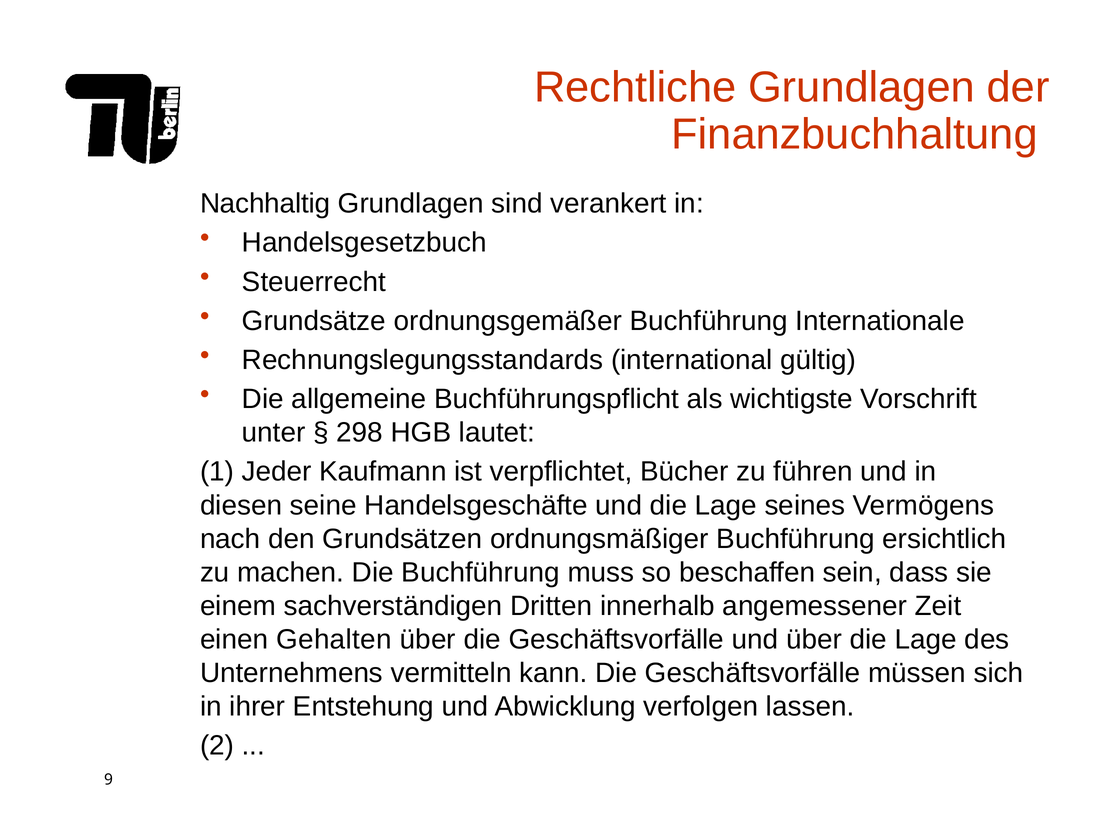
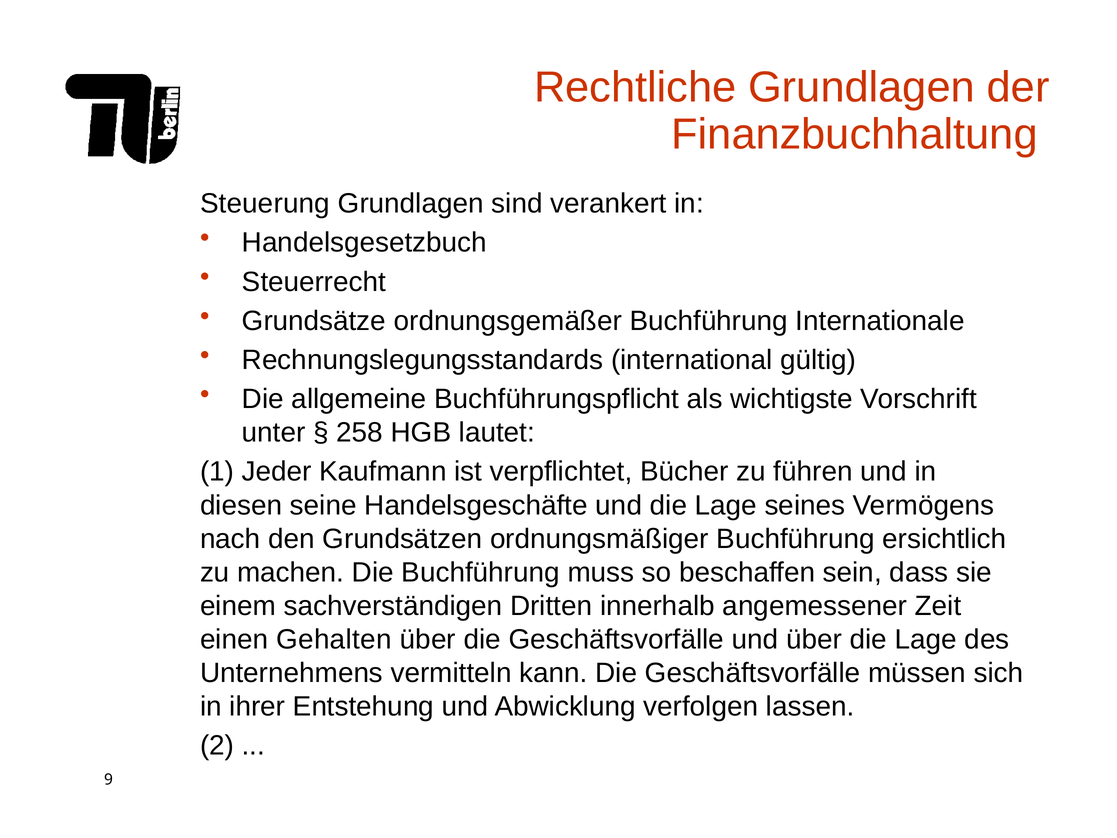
Nachhaltig: Nachhaltig -> Steuerung
298: 298 -> 258
